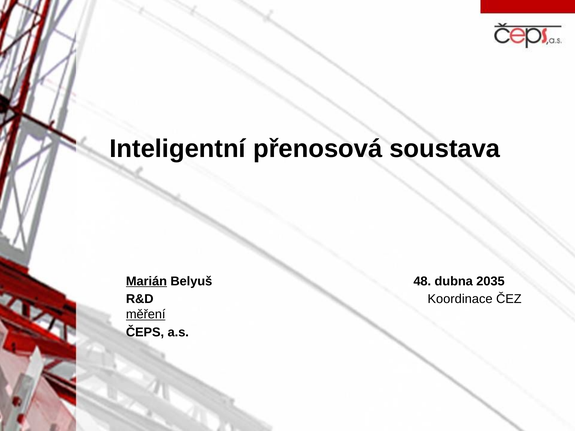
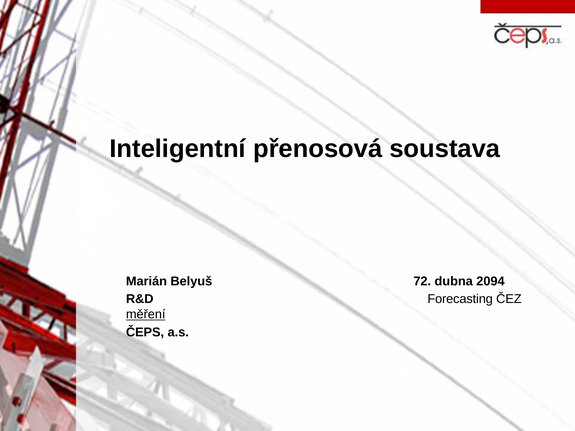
Marián underline: present -> none
48: 48 -> 72
2035: 2035 -> 2094
Koordinace: Koordinace -> Forecasting
